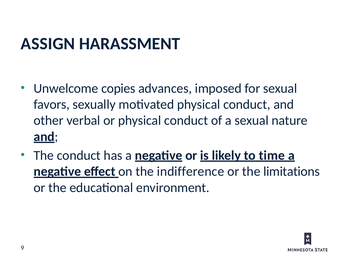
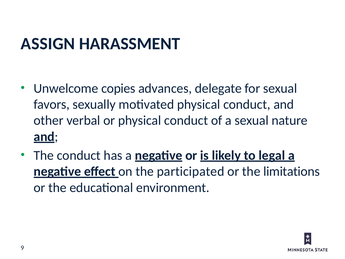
imposed: imposed -> delegate
time: time -> legal
indifference: indifference -> participated
